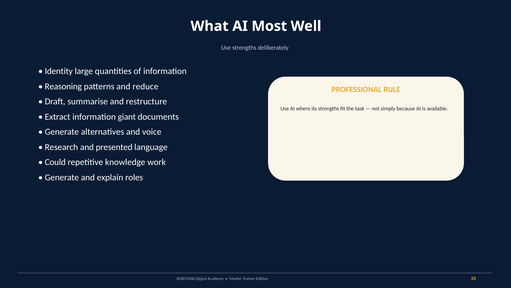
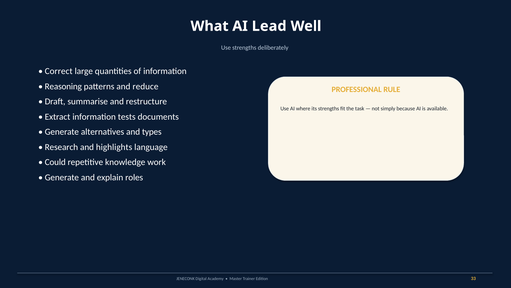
Most: Most -> Lead
Identity: Identity -> Correct
giant: giant -> tests
voice: voice -> types
presented: presented -> highlights
